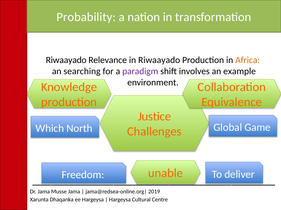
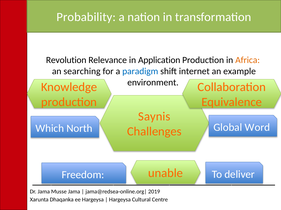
Riwaayado at (66, 60): Riwaayado -> Revolution
in Riwaayado: Riwaayado -> Application
paradigm colour: purple -> blue
involves: involves -> internet
Justice: Justice -> Saynis
Game: Game -> Word
